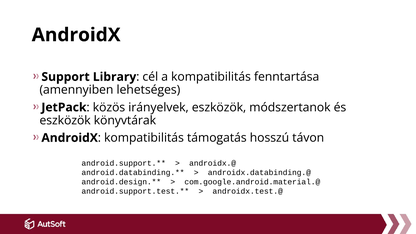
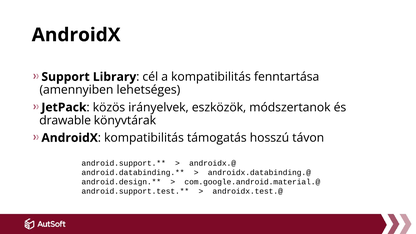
eszközök at (65, 120): eszközök -> drawable
